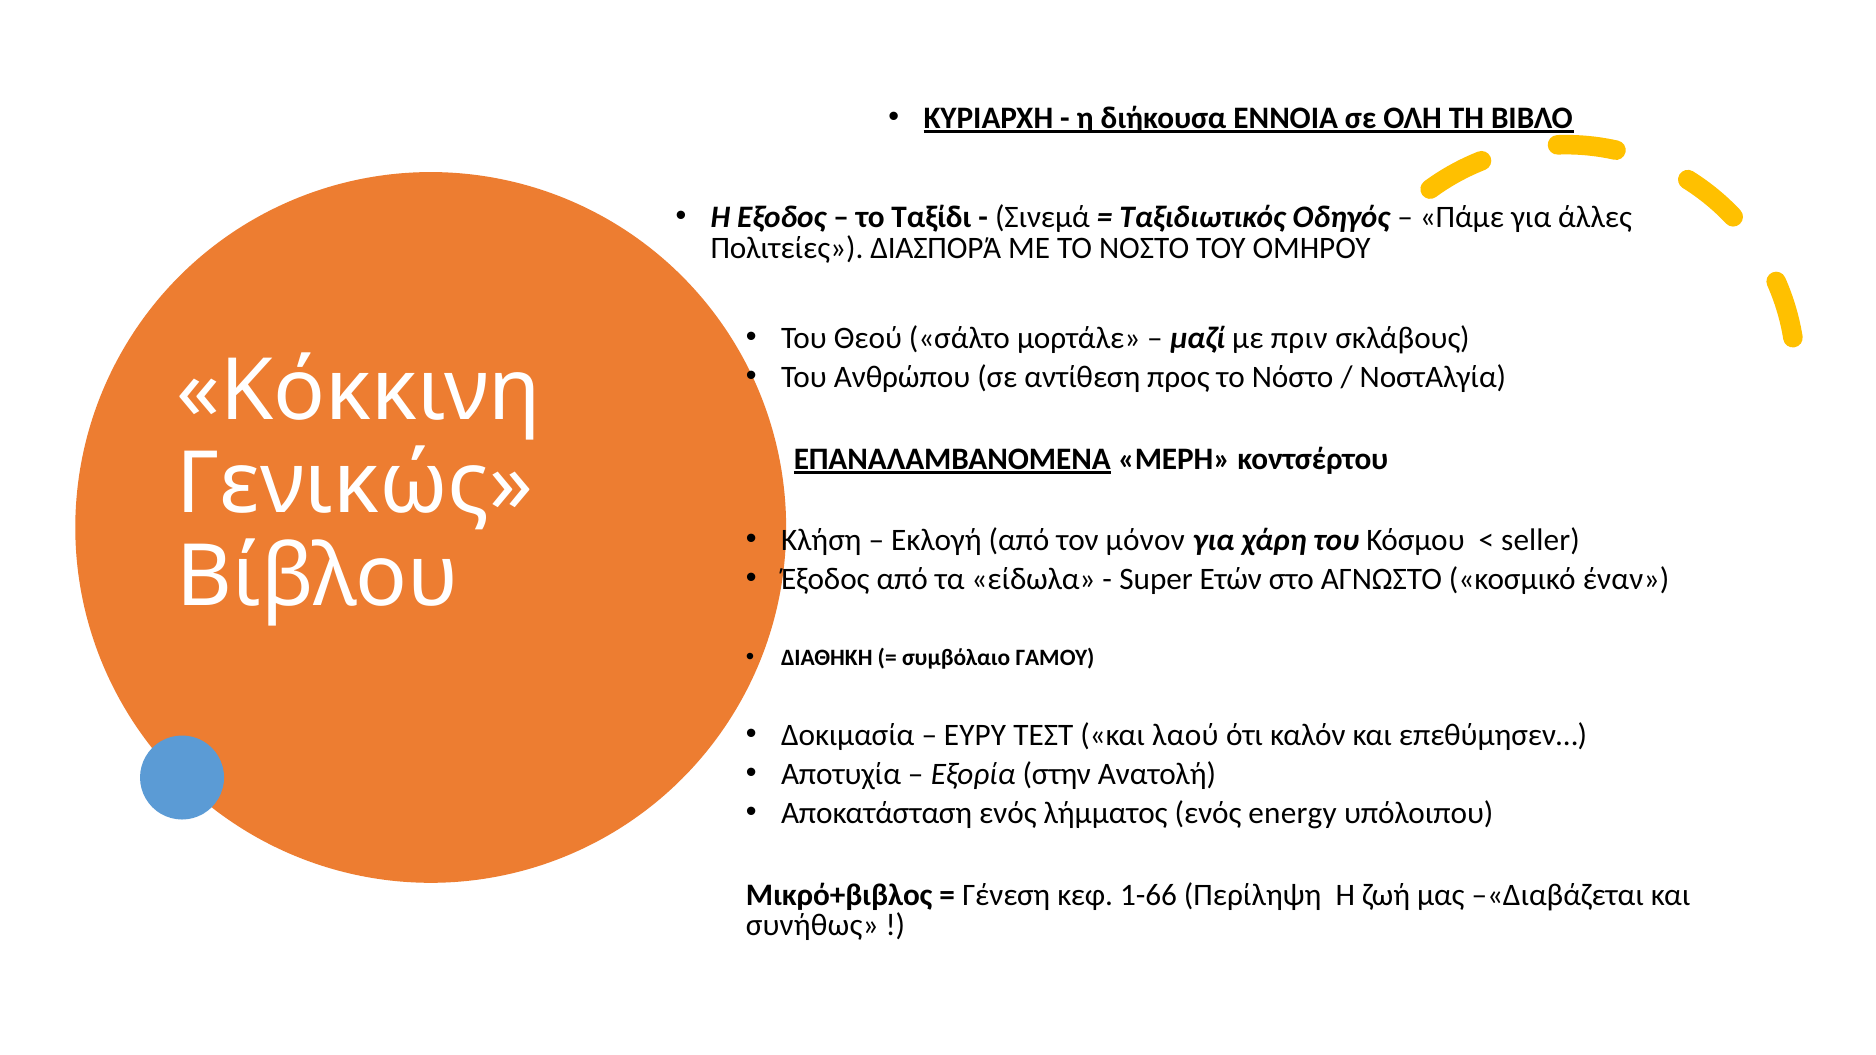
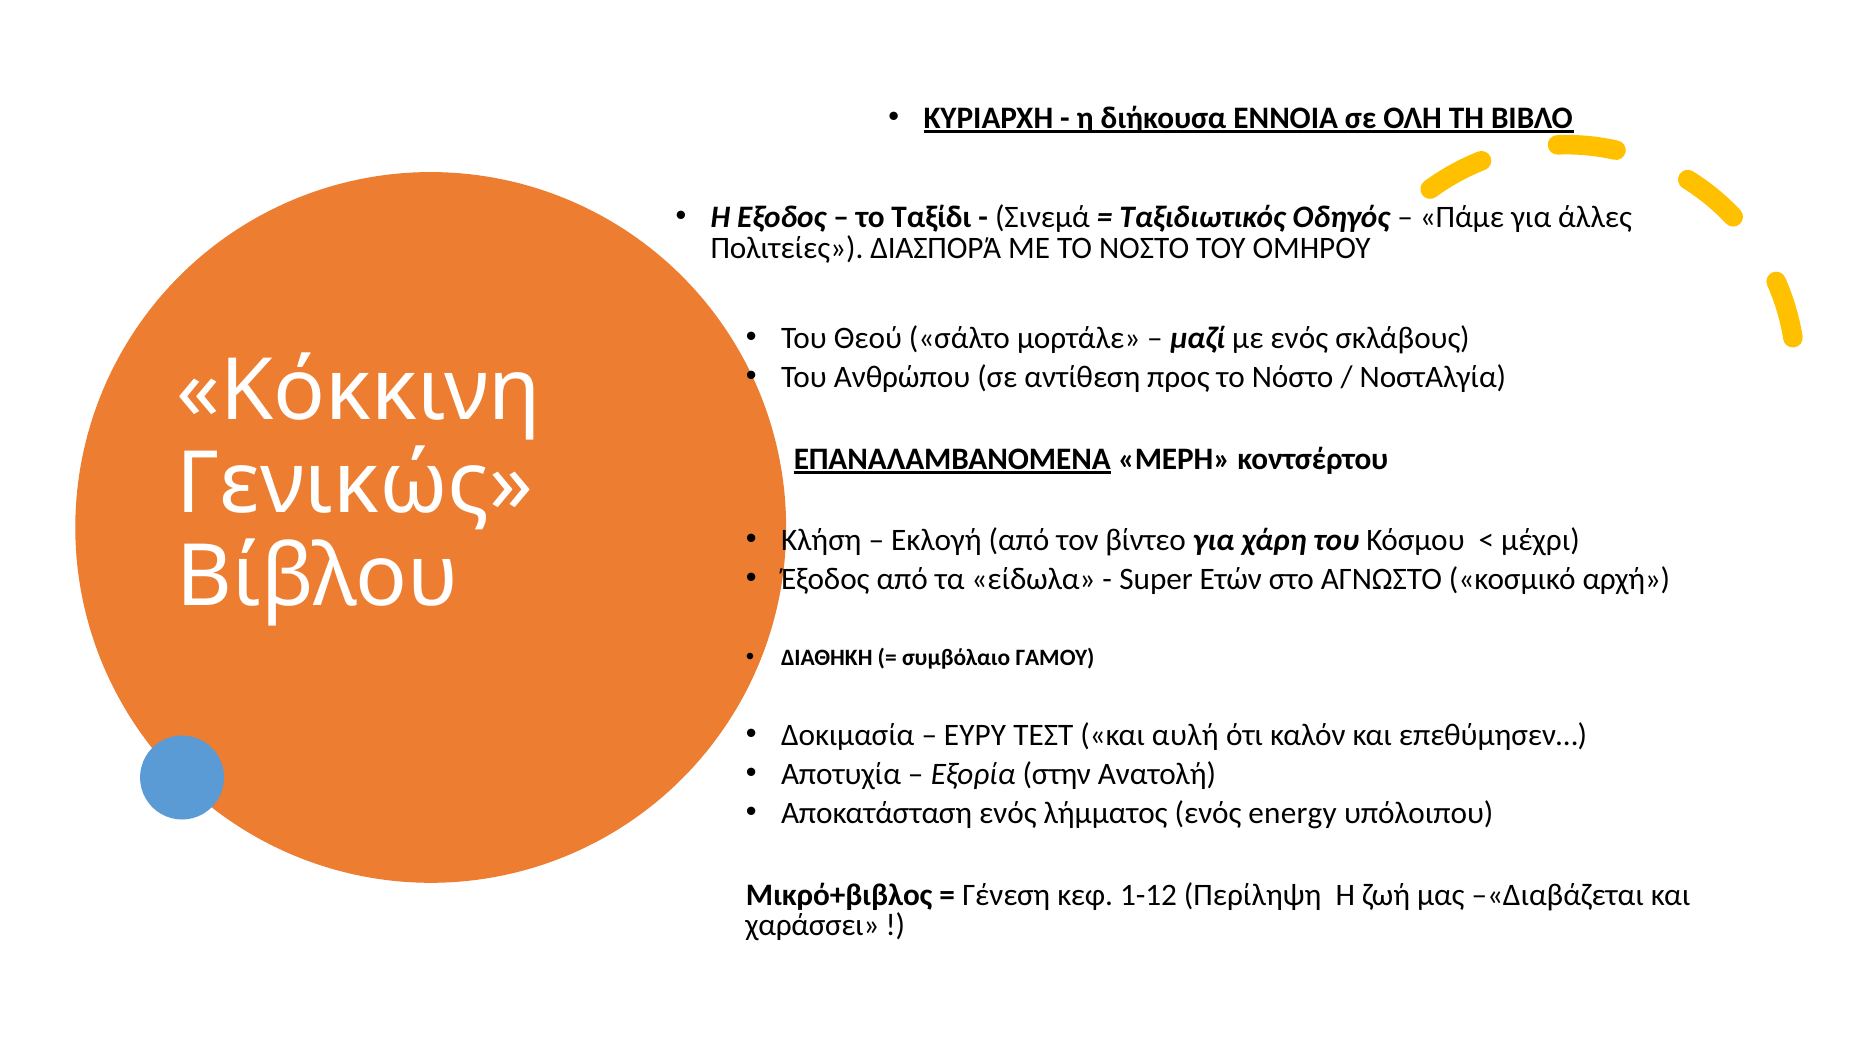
με πριν: πριν -> ενός
μόνον: μόνον -> βίντεο
seller: seller -> μέχρι
έναν: έναν -> αρχή
λαού: λαού -> αυλή
1-66: 1-66 -> 1-12
συνήθως: συνήθως -> χαράσσει
